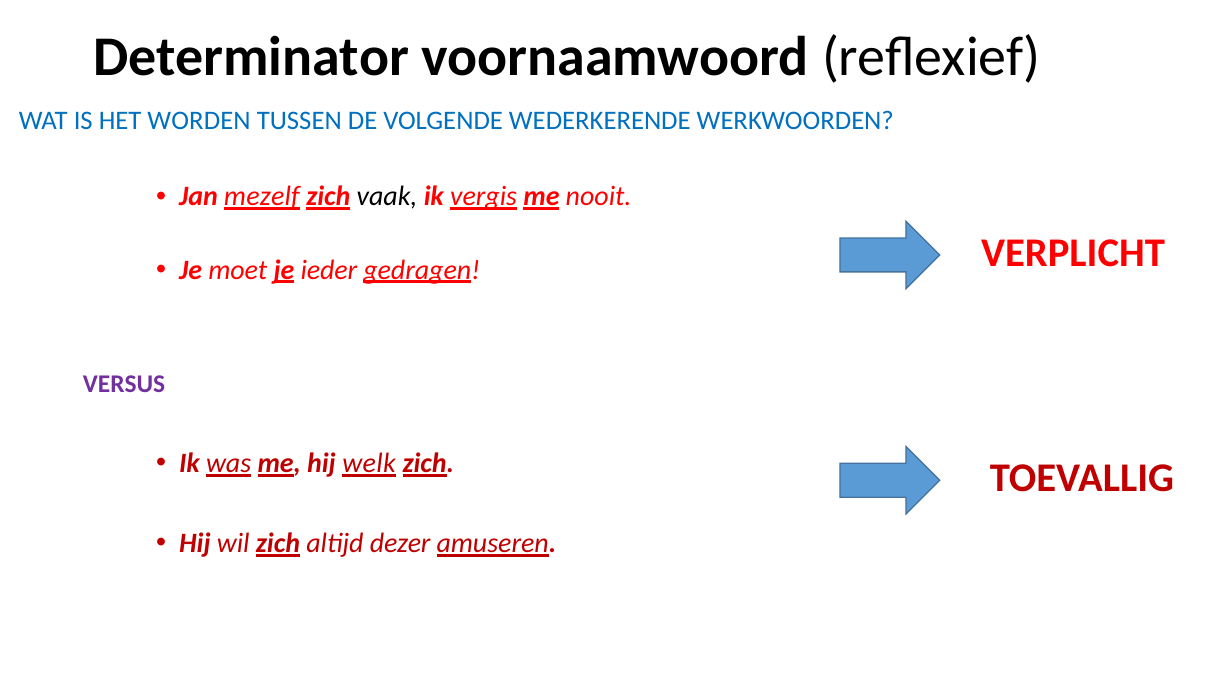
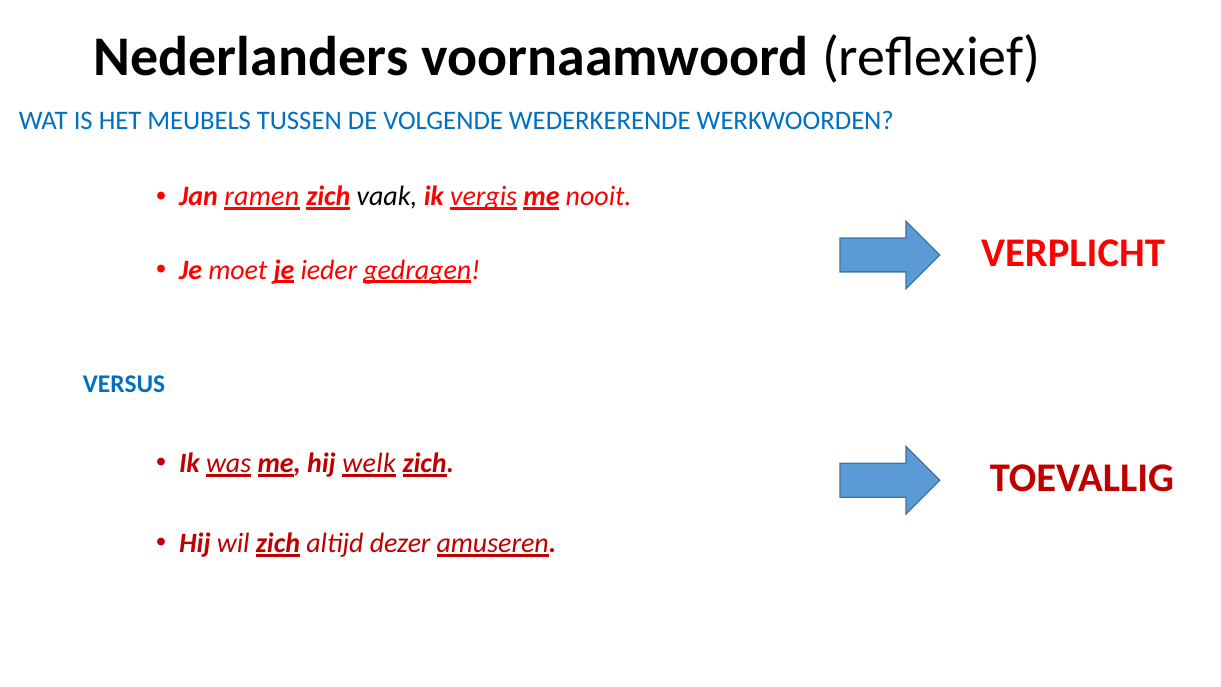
Determinator: Determinator -> Nederlanders
WORDEN: WORDEN -> MEUBELS
mezelf: mezelf -> ramen
VERSUS colour: purple -> blue
